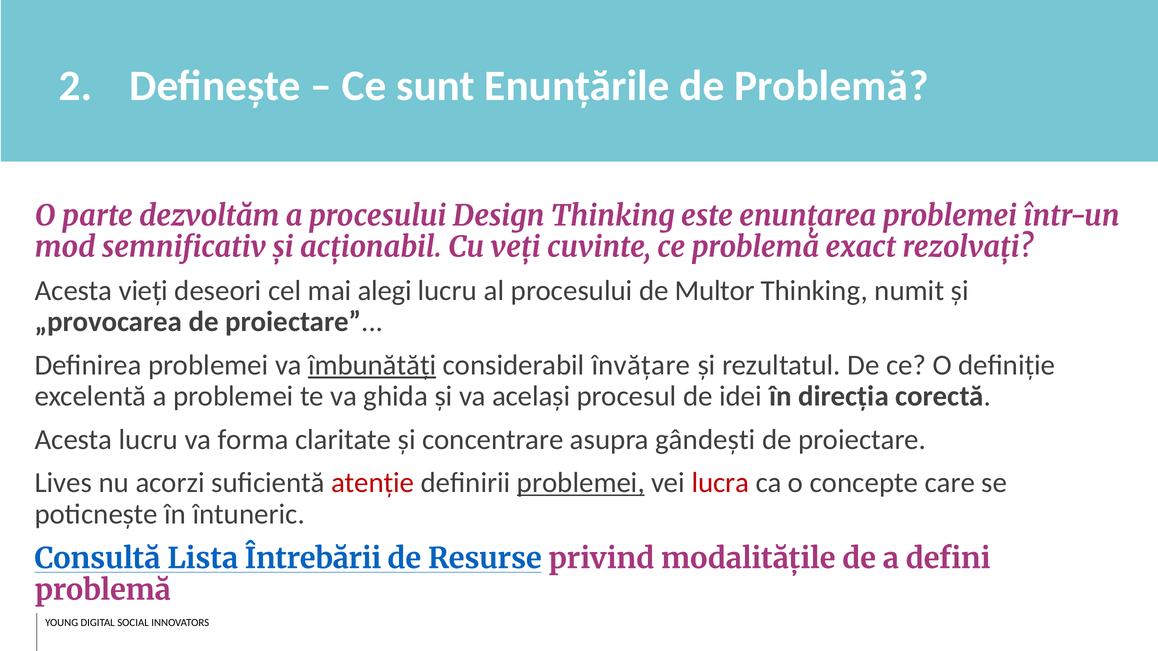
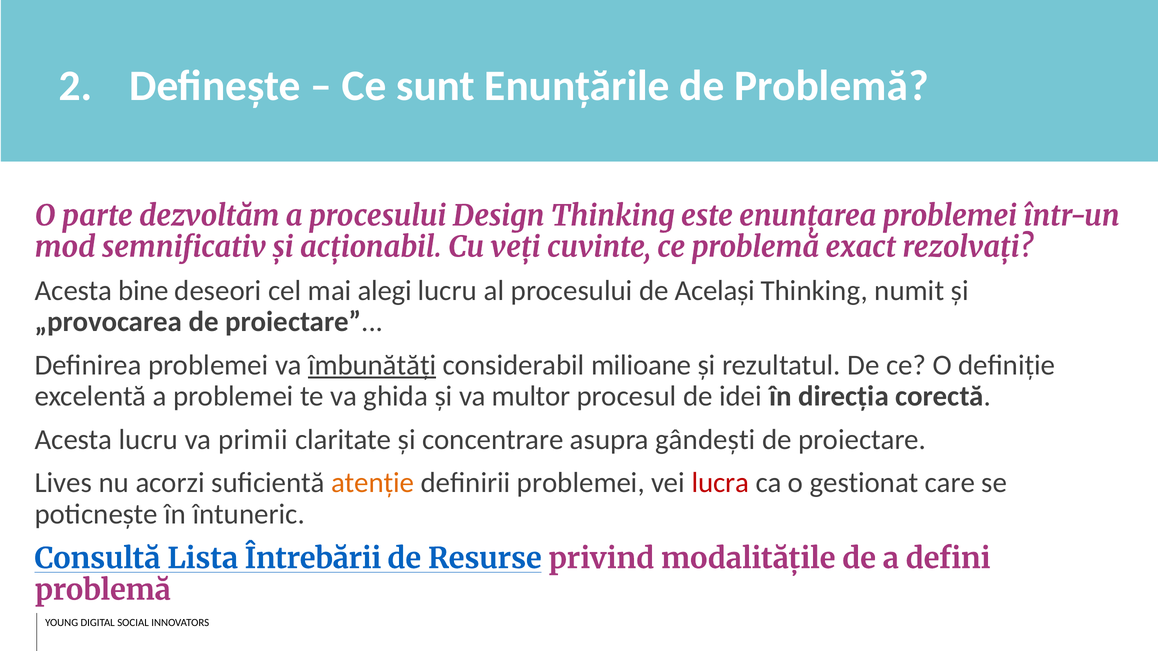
vieți: vieți -> bine
Multor: Multor -> Același
învățare: învățare -> milioane
același: același -> multor
forma: forma -> primii
atenție colour: red -> orange
problemei at (581, 483) underline: present -> none
concepte: concepte -> gestionat
